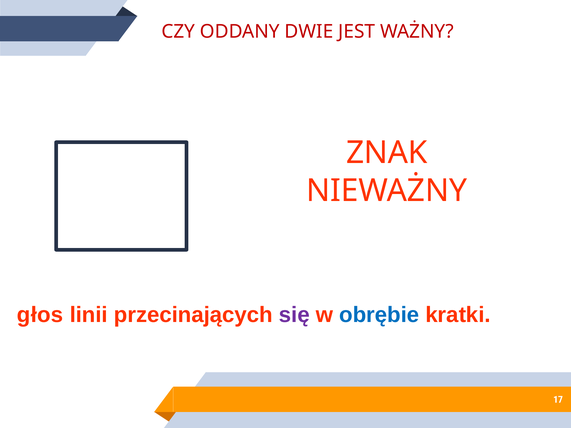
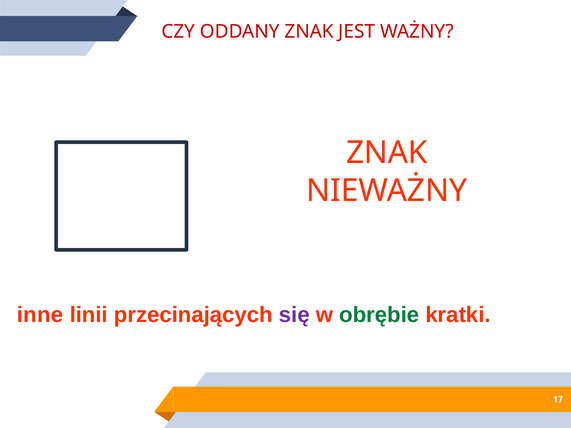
ODDANY DWIE: DWIE -> ZNAK
głos: głos -> inne
obrębie colour: blue -> green
